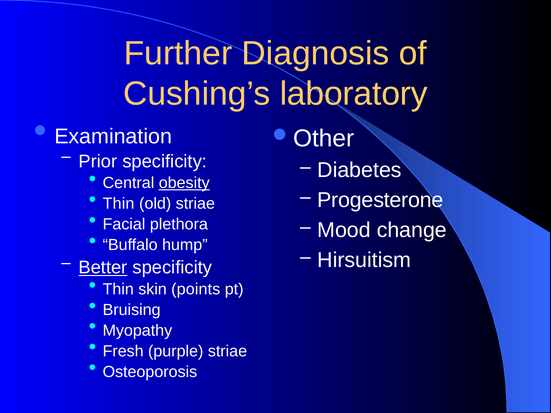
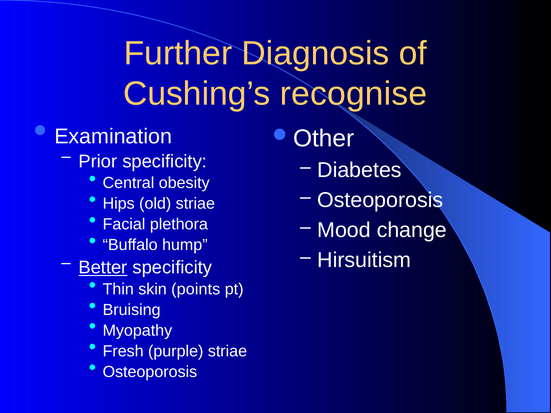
laboratory: laboratory -> recognise
obesity underline: present -> none
Progesterone at (380, 200): Progesterone -> Osteoporosis
Thin at (119, 204): Thin -> Hips
